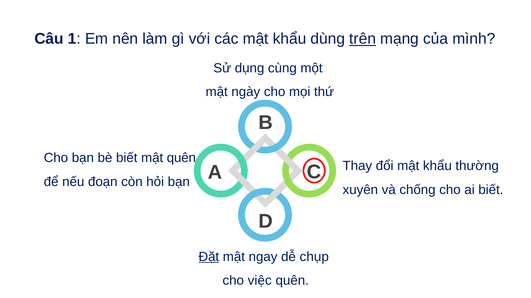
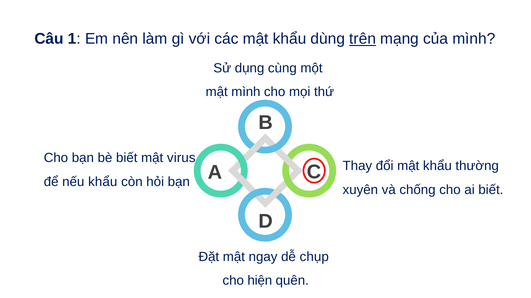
mật ngày: ngày -> mình
mật quên: quên -> virus
nếu đoạn: đoạn -> khẩu
Đặt underline: present -> none
việc: việc -> hiện
